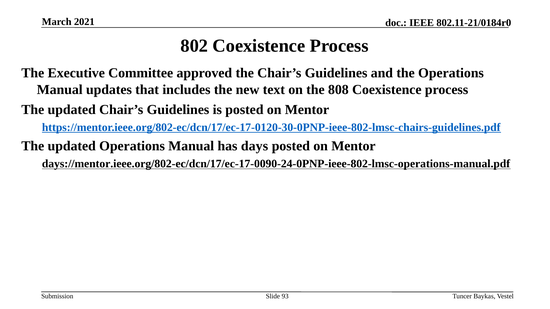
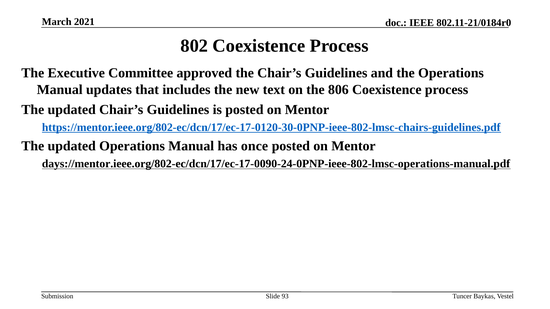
808: 808 -> 806
days: days -> once
